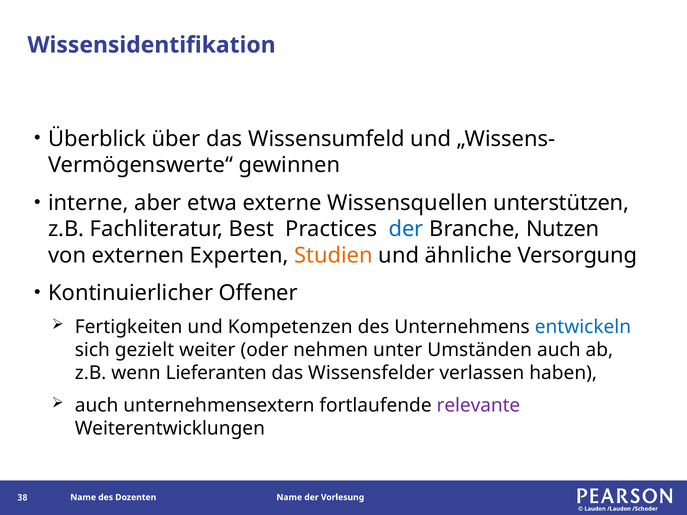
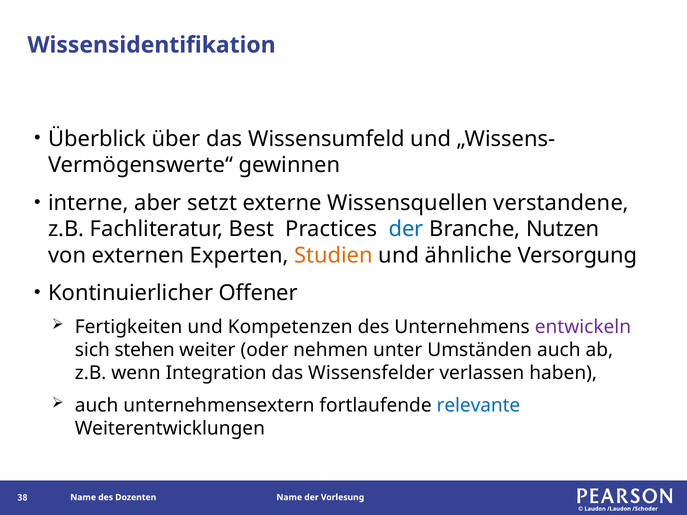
etwa: etwa -> setzt
unterstützen: unterstützen -> verstandene
entwickeln colour: blue -> purple
gezielt: gezielt -> stehen
Lieferanten: Lieferanten -> Integration
relevante colour: purple -> blue
